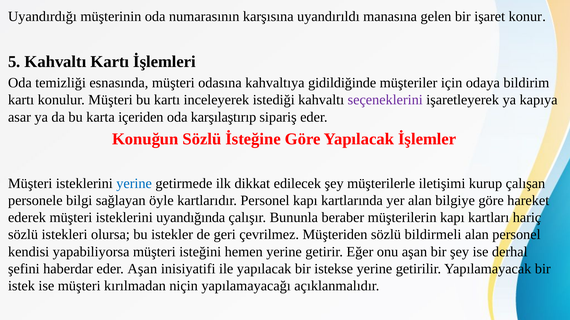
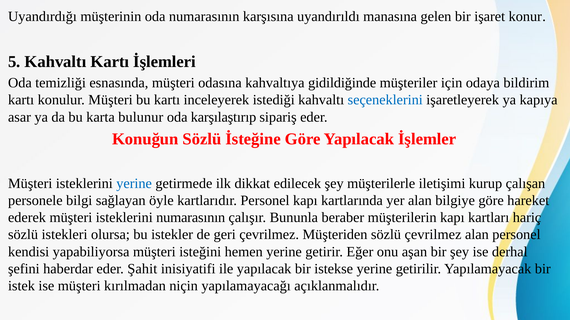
seçeneklerini colour: purple -> blue
içeriden: içeriden -> bulunur
isteklerini uyandığında: uyandığında -> numarasının
sözlü bildirmeli: bildirmeli -> çevrilmez
eder Aşan: Aşan -> Şahit
